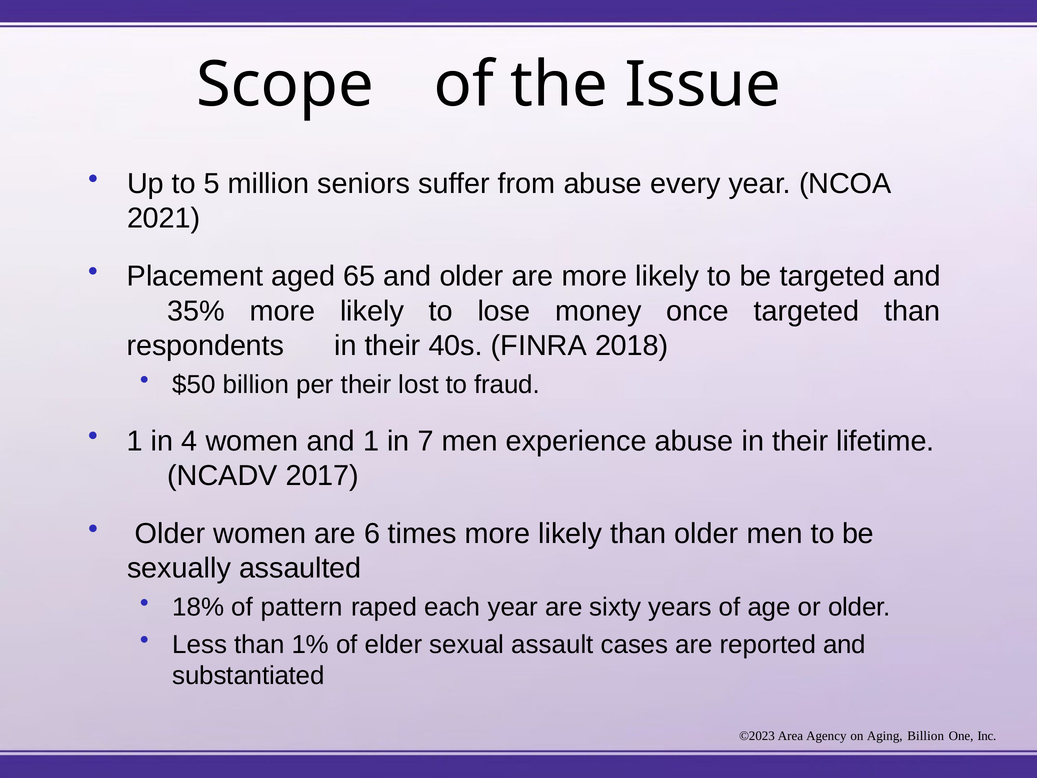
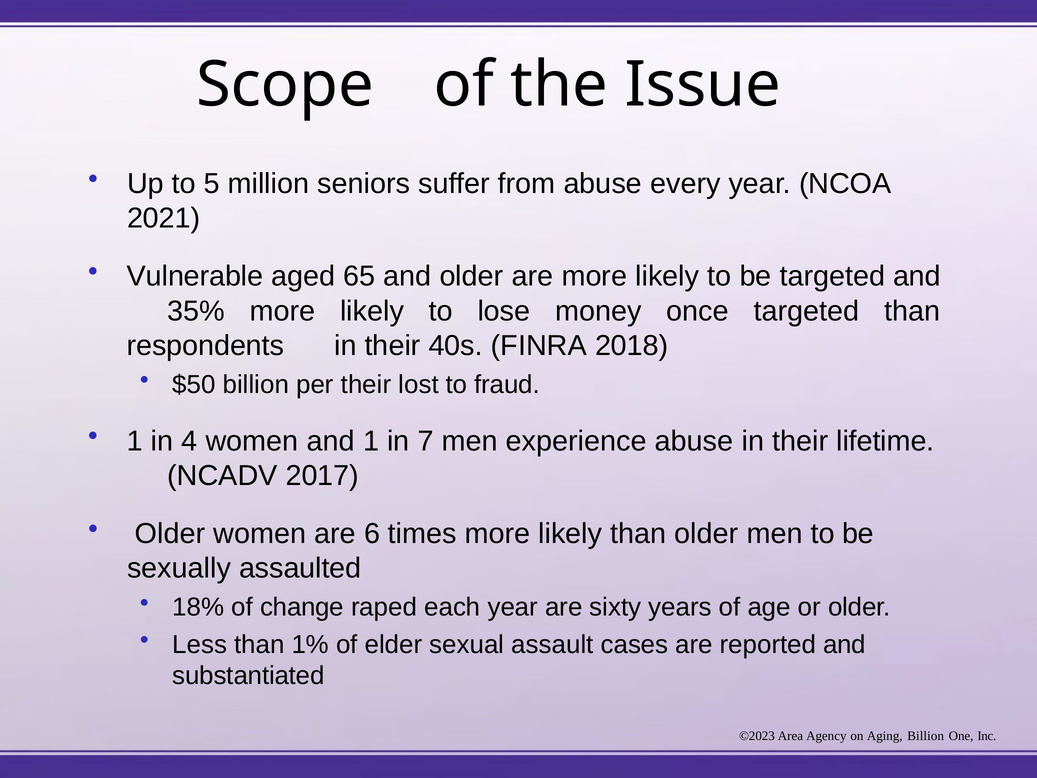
Placement: Placement -> Vulnerable
pattern: pattern -> change
